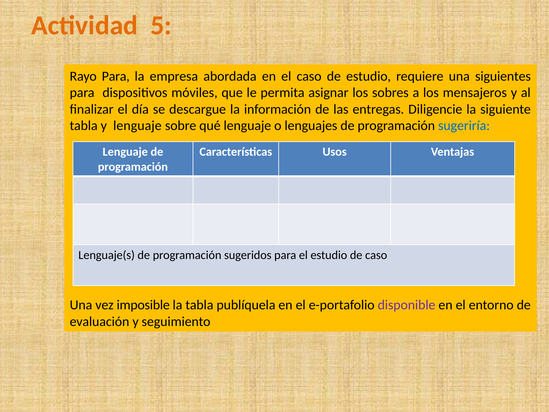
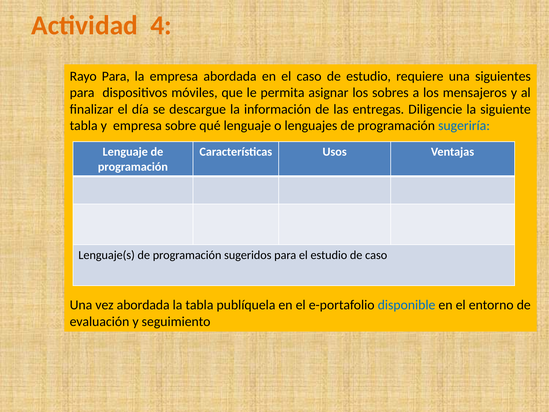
5: 5 -> 4
y lenguaje: lenguaje -> empresa
vez imposible: imposible -> abordada
disponible colour: purple -> blue
